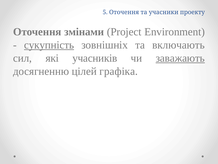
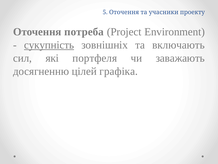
змінами: змінами -> потреба
учасників: учасників -> портфеля
заважають underline: present -> none
